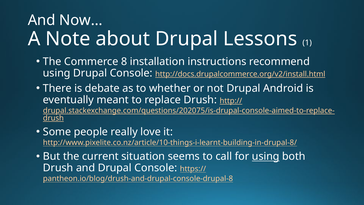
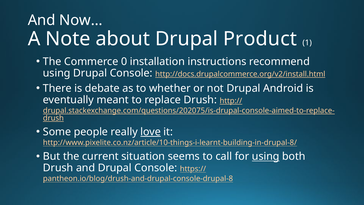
Lessons: Lessons -> Product
8: 8 -> 0
love underline: none -> present
